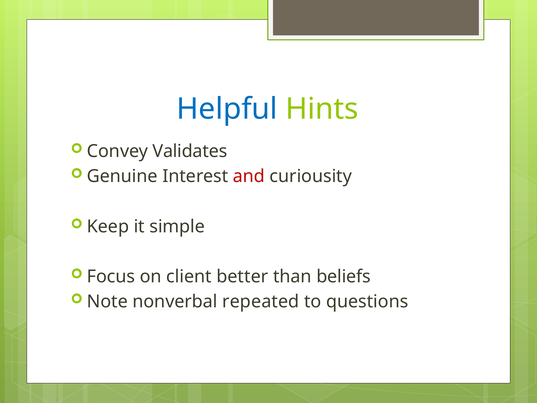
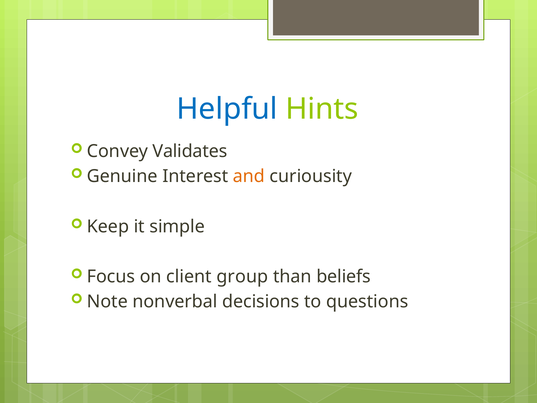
and colour: red -> orange
better: better -> group
repeated: repeated -> decisions
